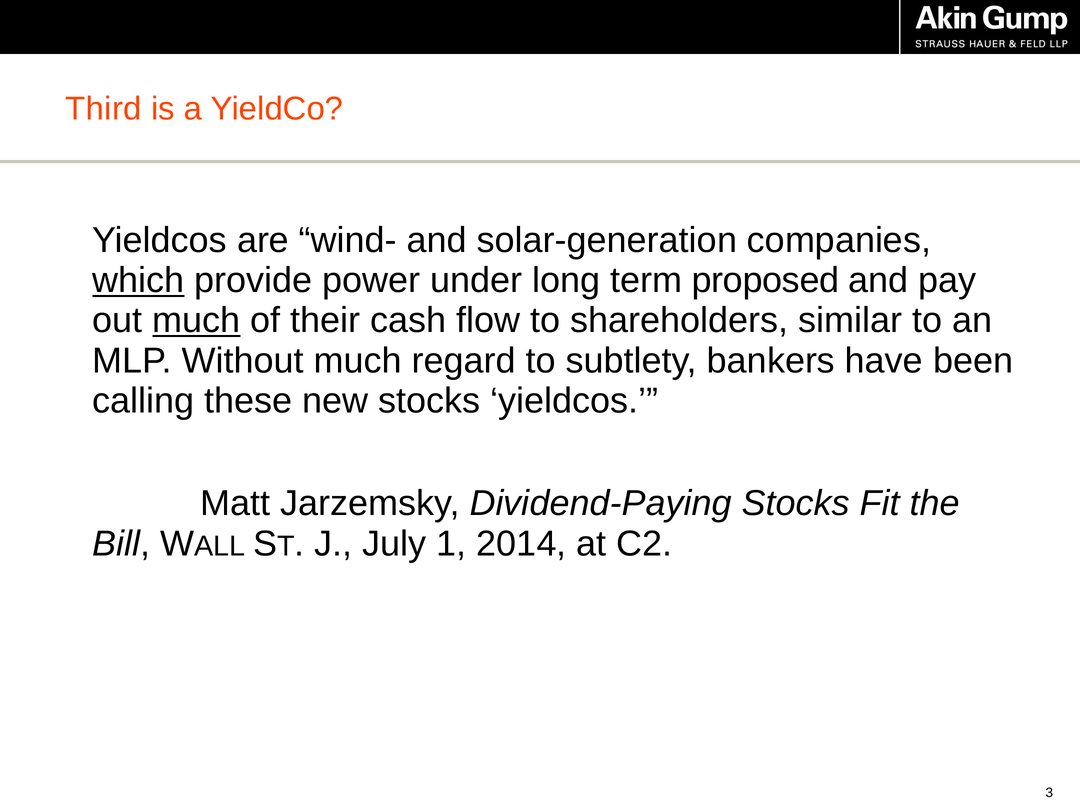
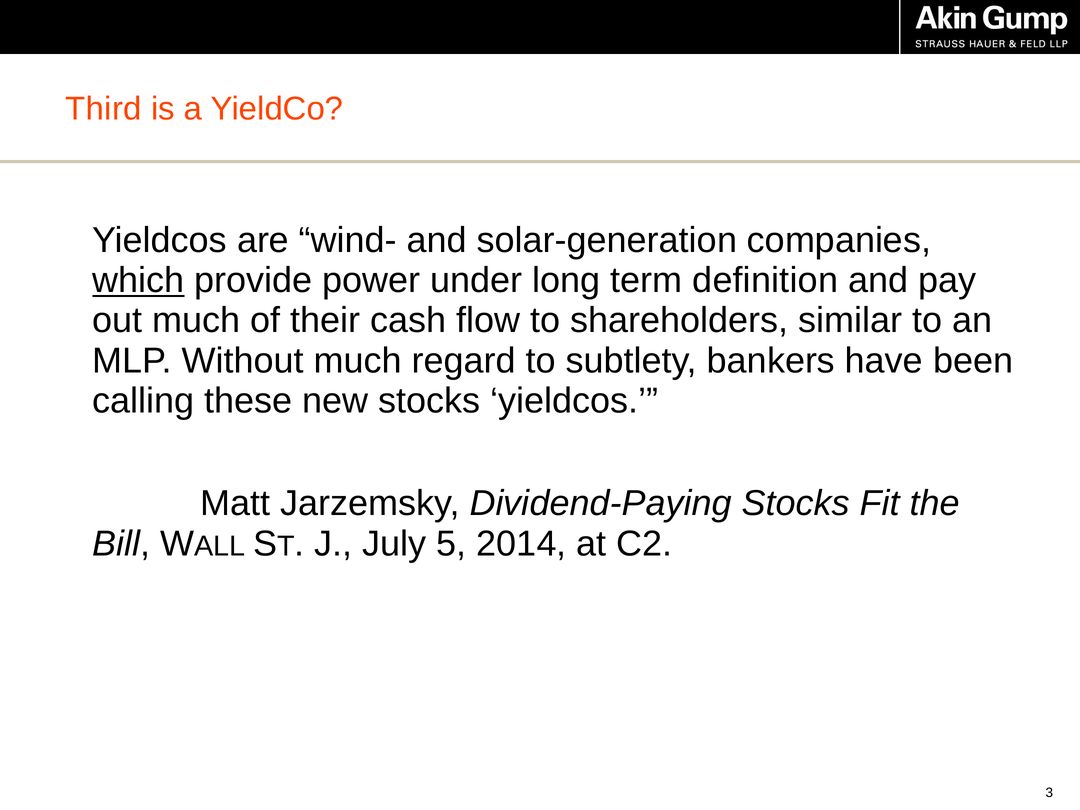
proposed: proposed -> definition
much at (196, 321) underline: present -> none
1: 1 -> 5
